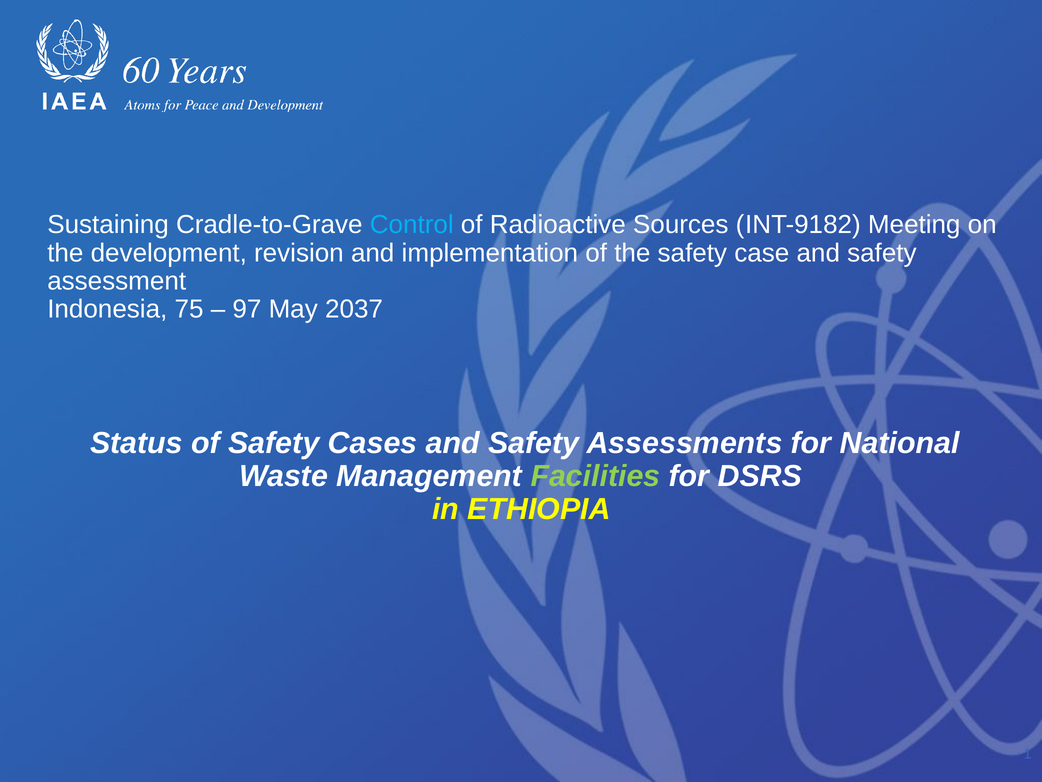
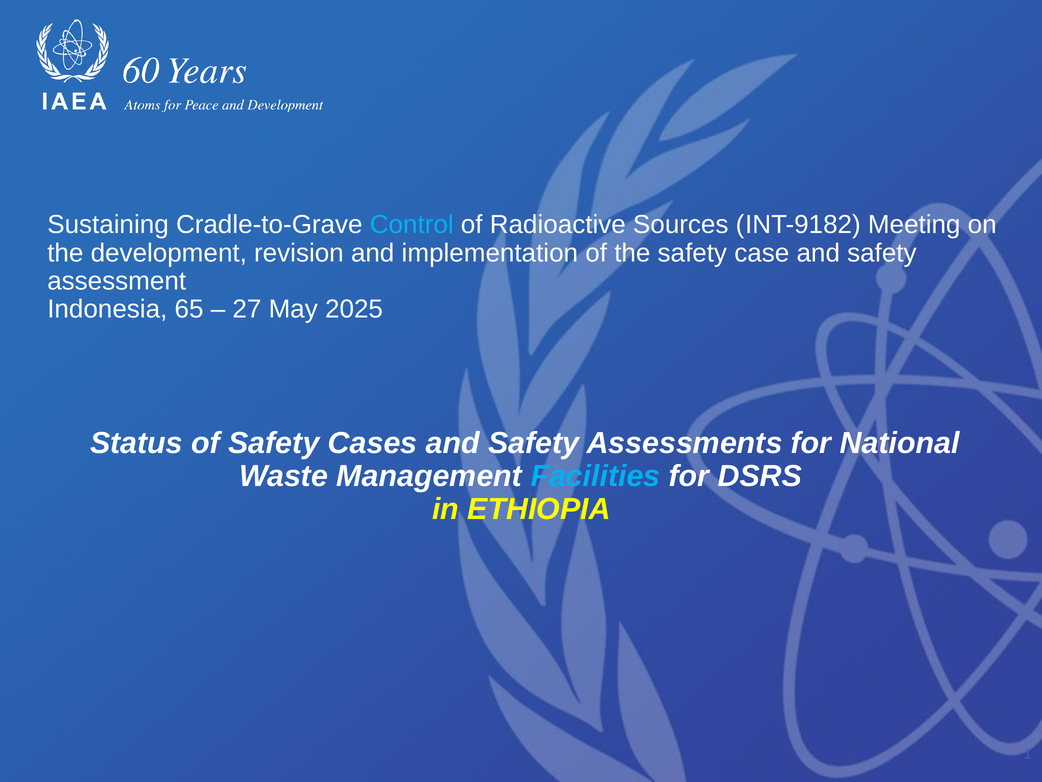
75: 75 -> 65
97: 97 -> 27
2037: 2037 -> 2025
Facilities colour: light green -> light blue
